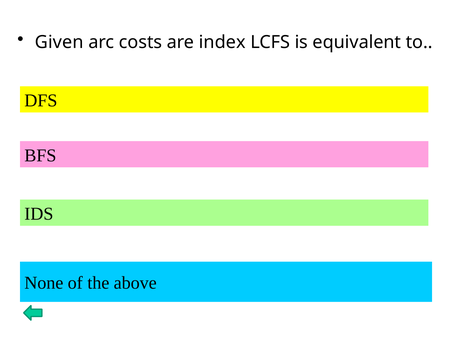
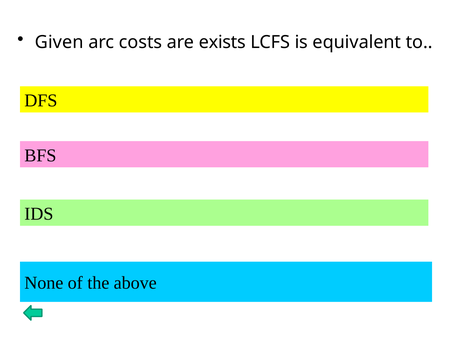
index: index -> exists
